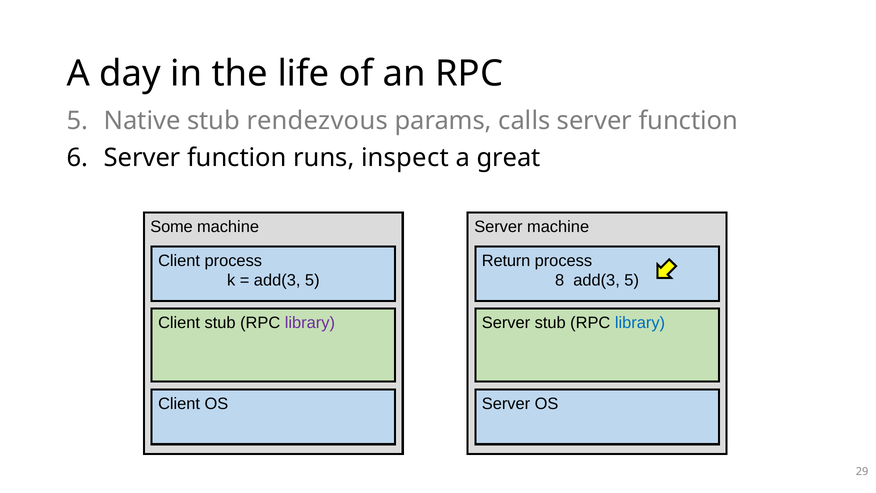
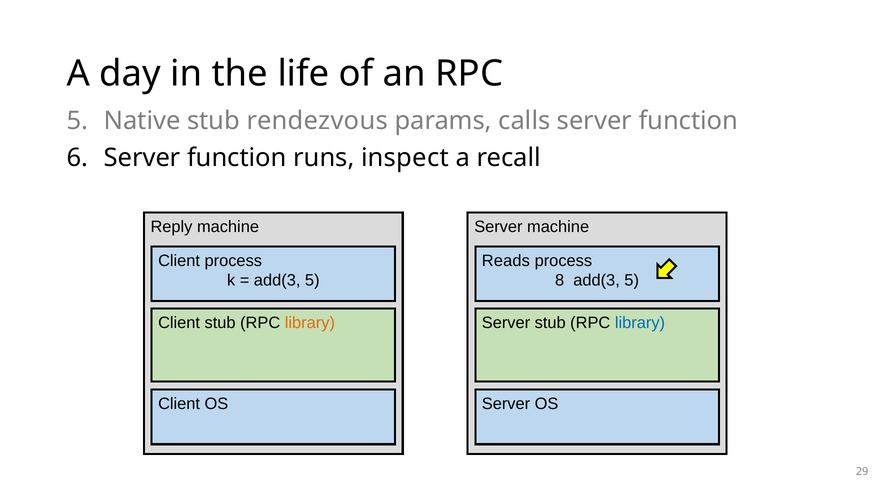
great: great -> recall
Some: Some -> Reply
Return: Return -> Reads
library at (310, 323) colour: purple -> orange
